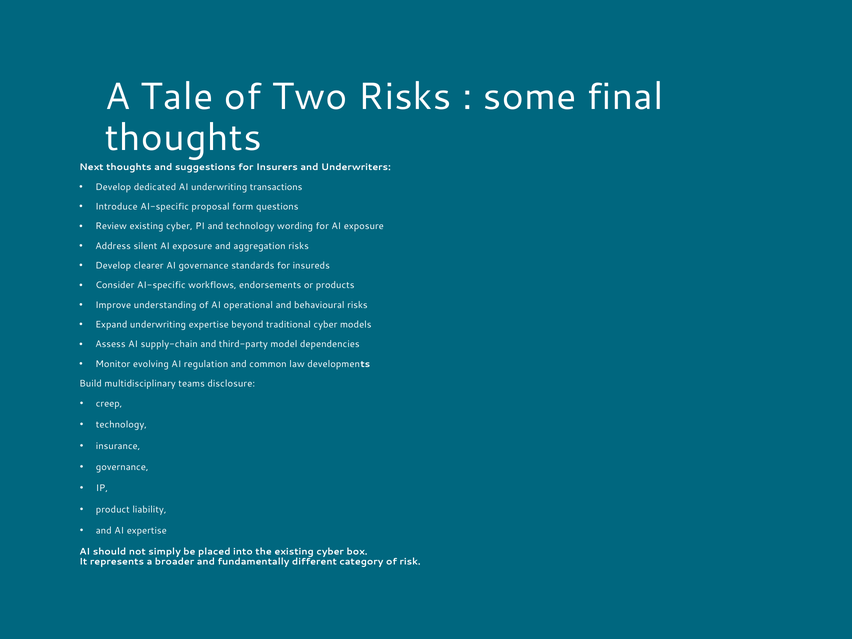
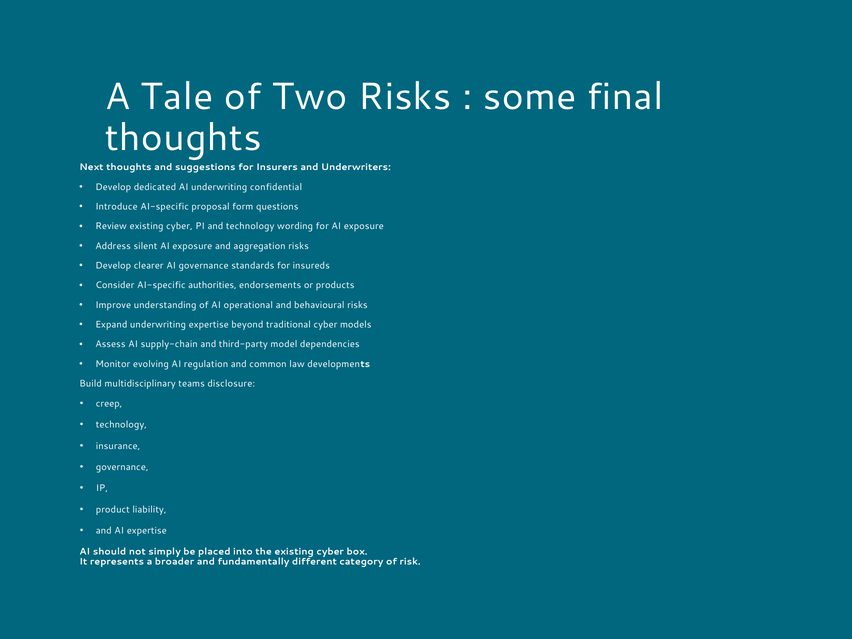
transactions: transactions -> confidential
workflows: workflows -> authorities
